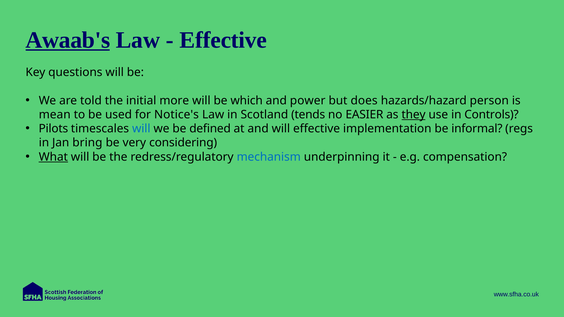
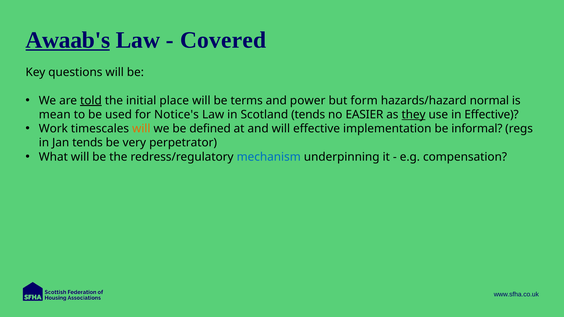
Effective at (223, 40): Effective -> Covered
told underline: none -> present
more: more -> place
which: which -> terms
does: does -> form
person: person -> normal
in Controls: Controls -> Effective
Pilots: Pilots -> Work
will at (141, 129) colour: blue -> orange
Jan bring: bring -> tends
considering: considering -> perpetrator
What underline: present -> none
